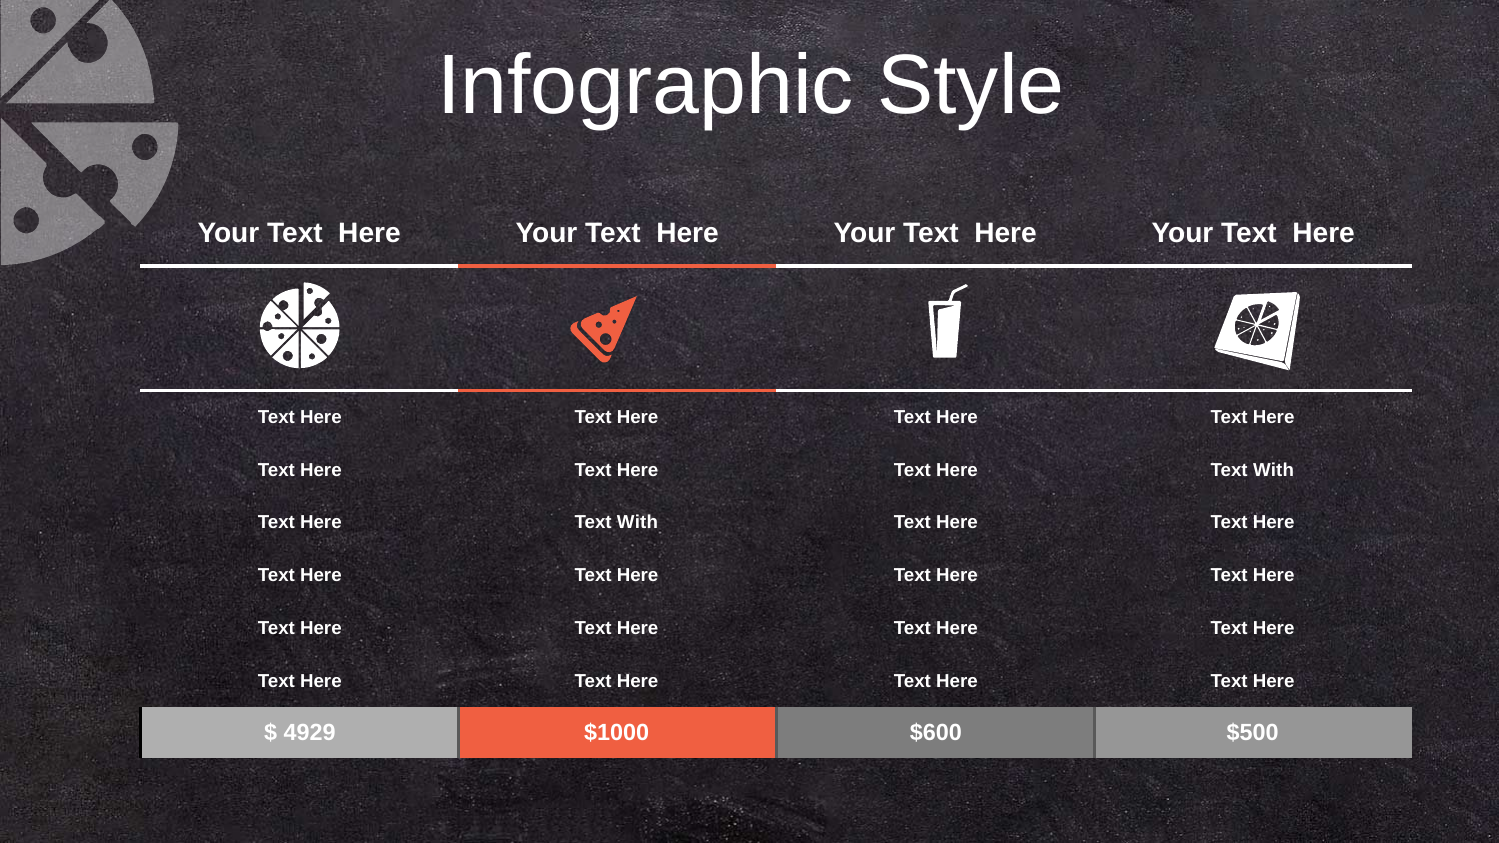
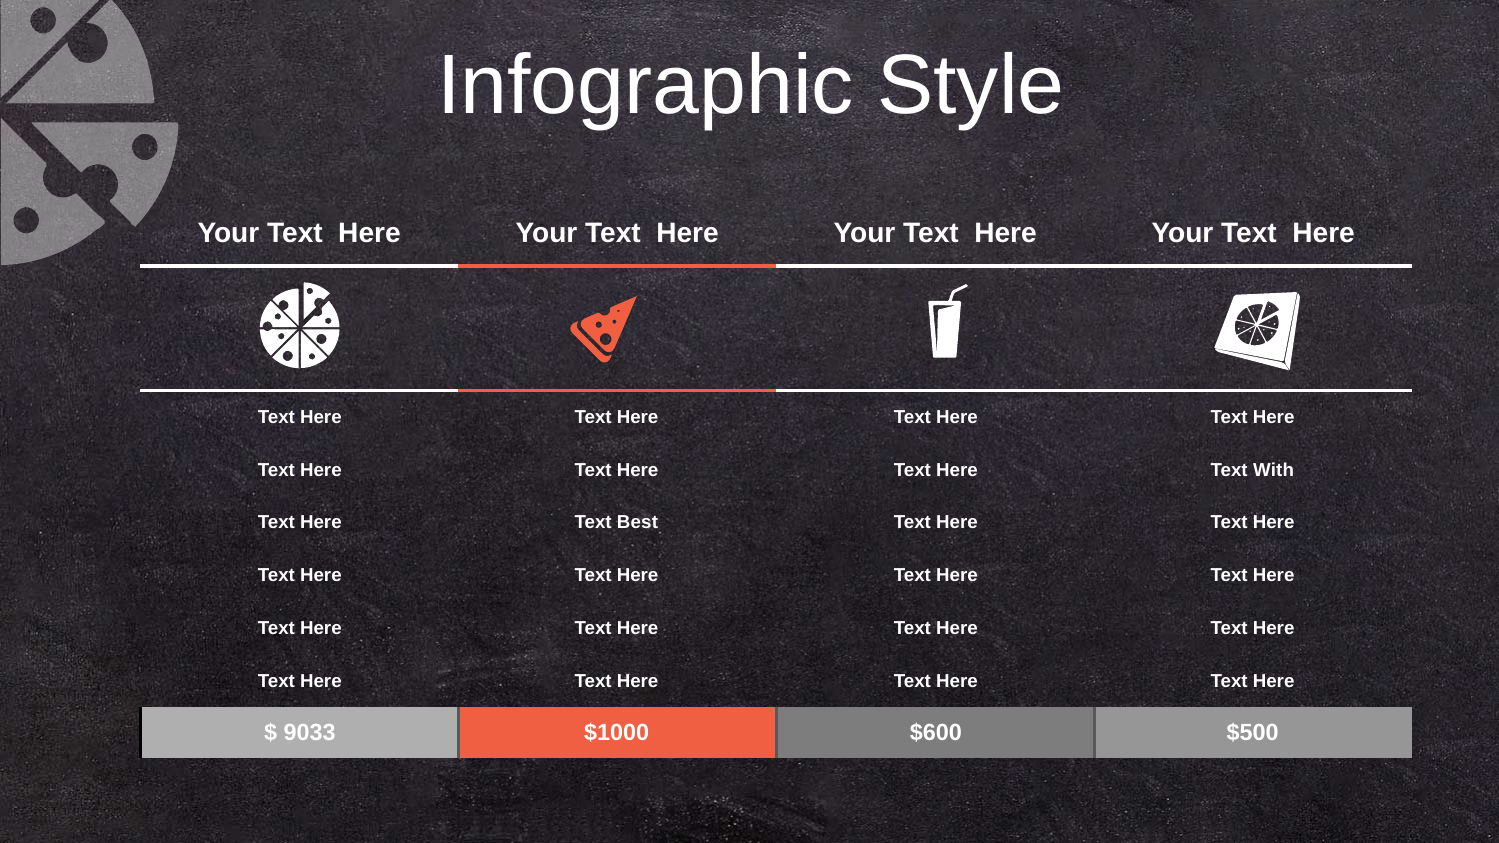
With at (638, 523): With -> Best
4929: 4929 -> 9033
